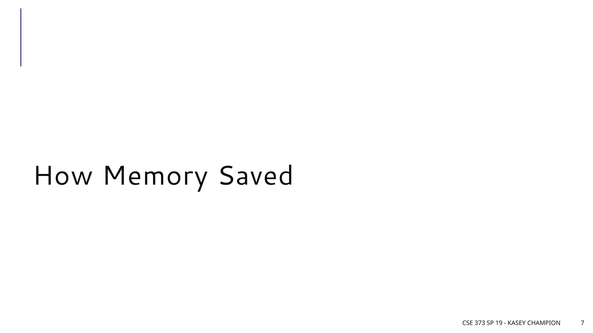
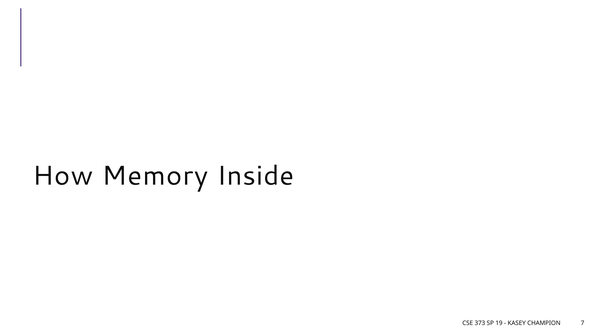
Saved: Saved -> Inside
